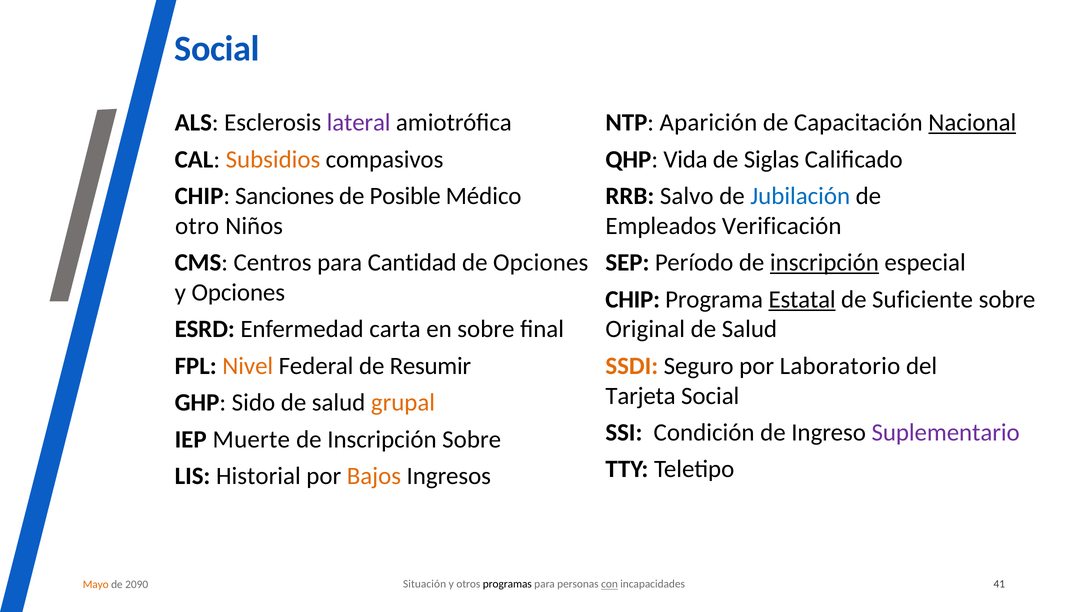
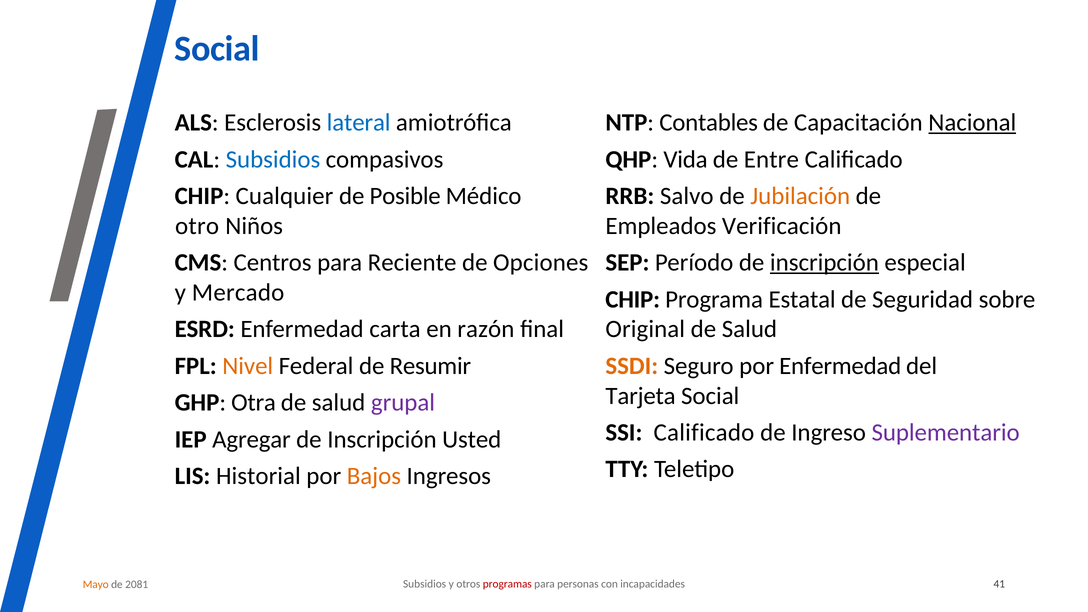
lateral colour: purple -> blue
Aparición: Aparición -> Contables
Subsidios at (273, 159) colour: orange -> blue
Siglas: Siglas -> Entre
Sanciones: Sanciones -> Cualquier
Jubilación colour: blue -> orange
Cantidad: Cantidad -> Reciente
y Opciones: Opciones -> Mercado
Estatal underline: present -> none
Suficiente: Suficiente -> Seguridad
en sobre: sobre -> razón
por Laboratorio: Laboratorio -> Enfermedad
Sido: Sido -> Otra
grupal colour: orange -> purple
SSI Condición: Condición -> Calificado
Muerte: Muerte -> Agregar
Inscripción Sobre: Sobre -> Usted
2090: 2090 -> 2081
Situación at (425, 584): Situación -> Subsidios
programas colour: black -> red
con underline: present -> none
